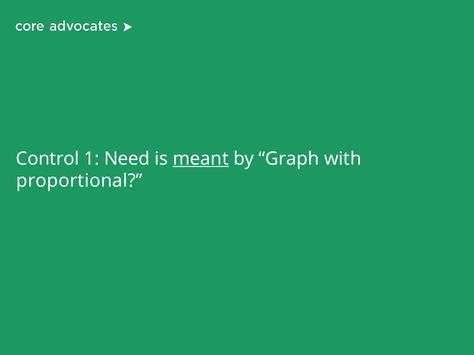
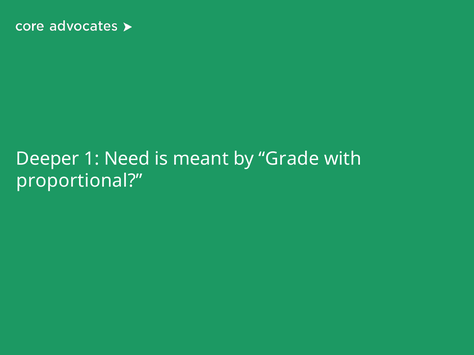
Control: Control -> Deeper
meant underline: present -> none
Graph: Graph -> Grade
